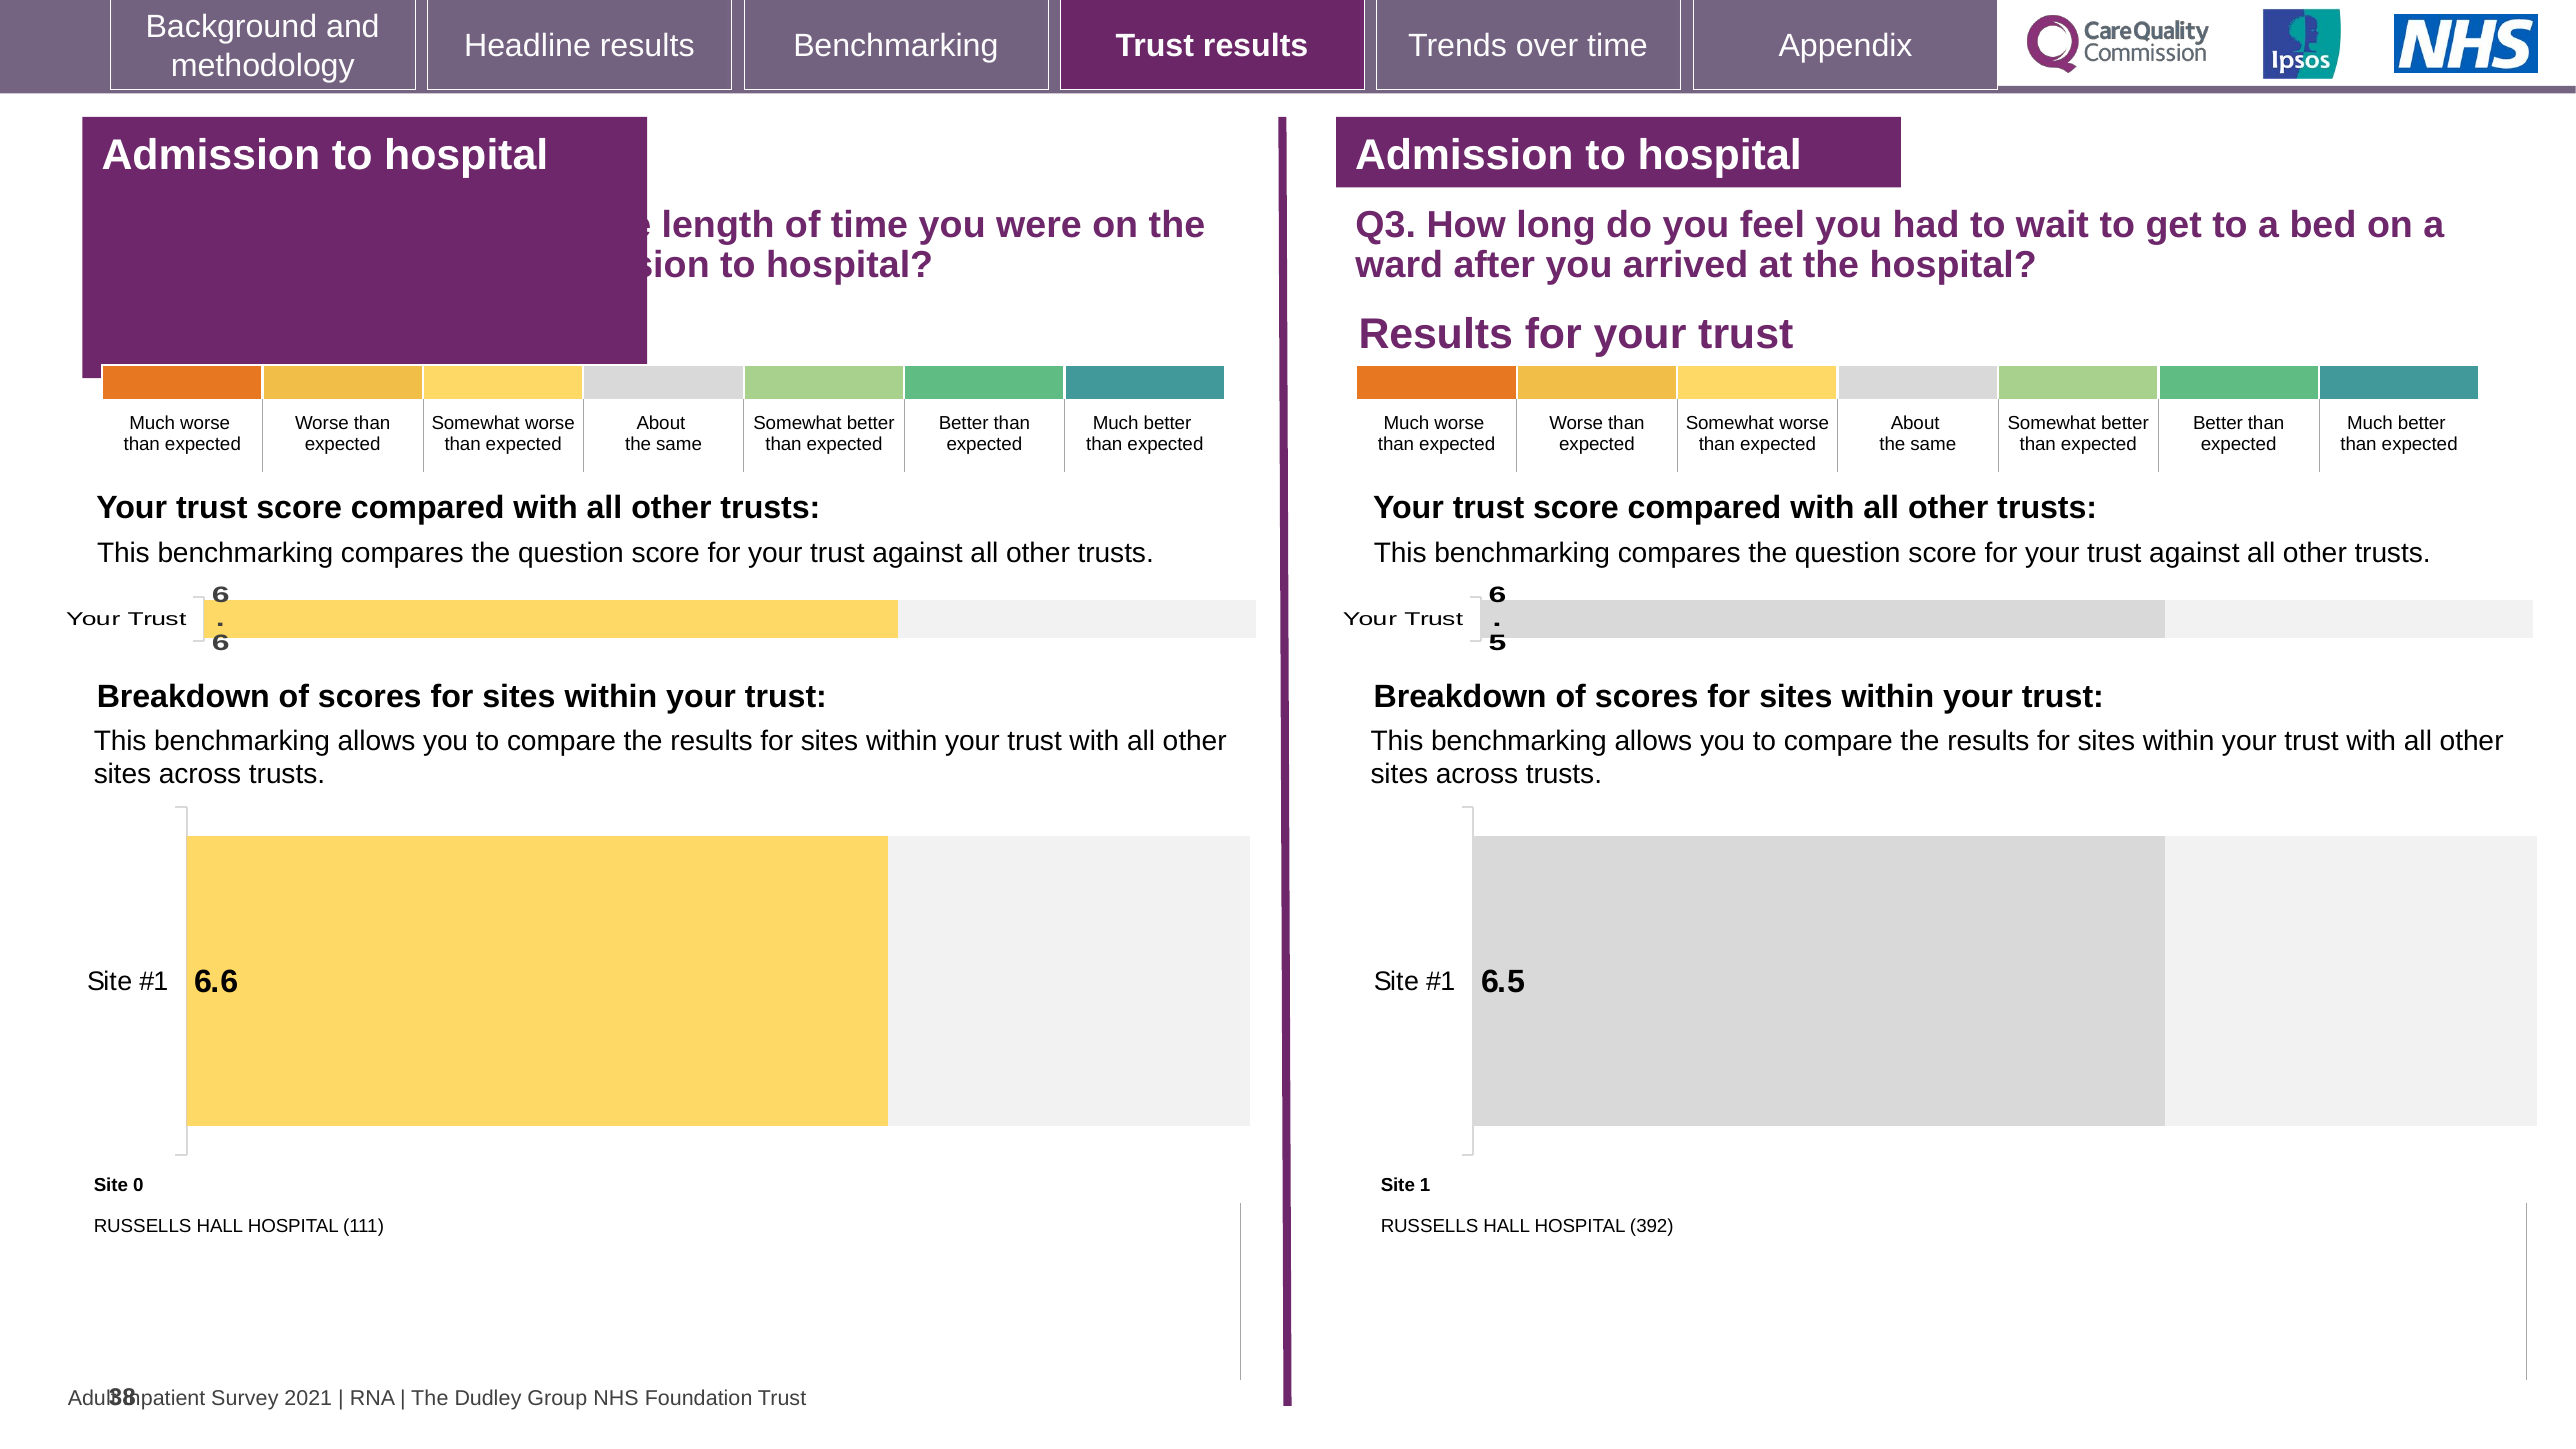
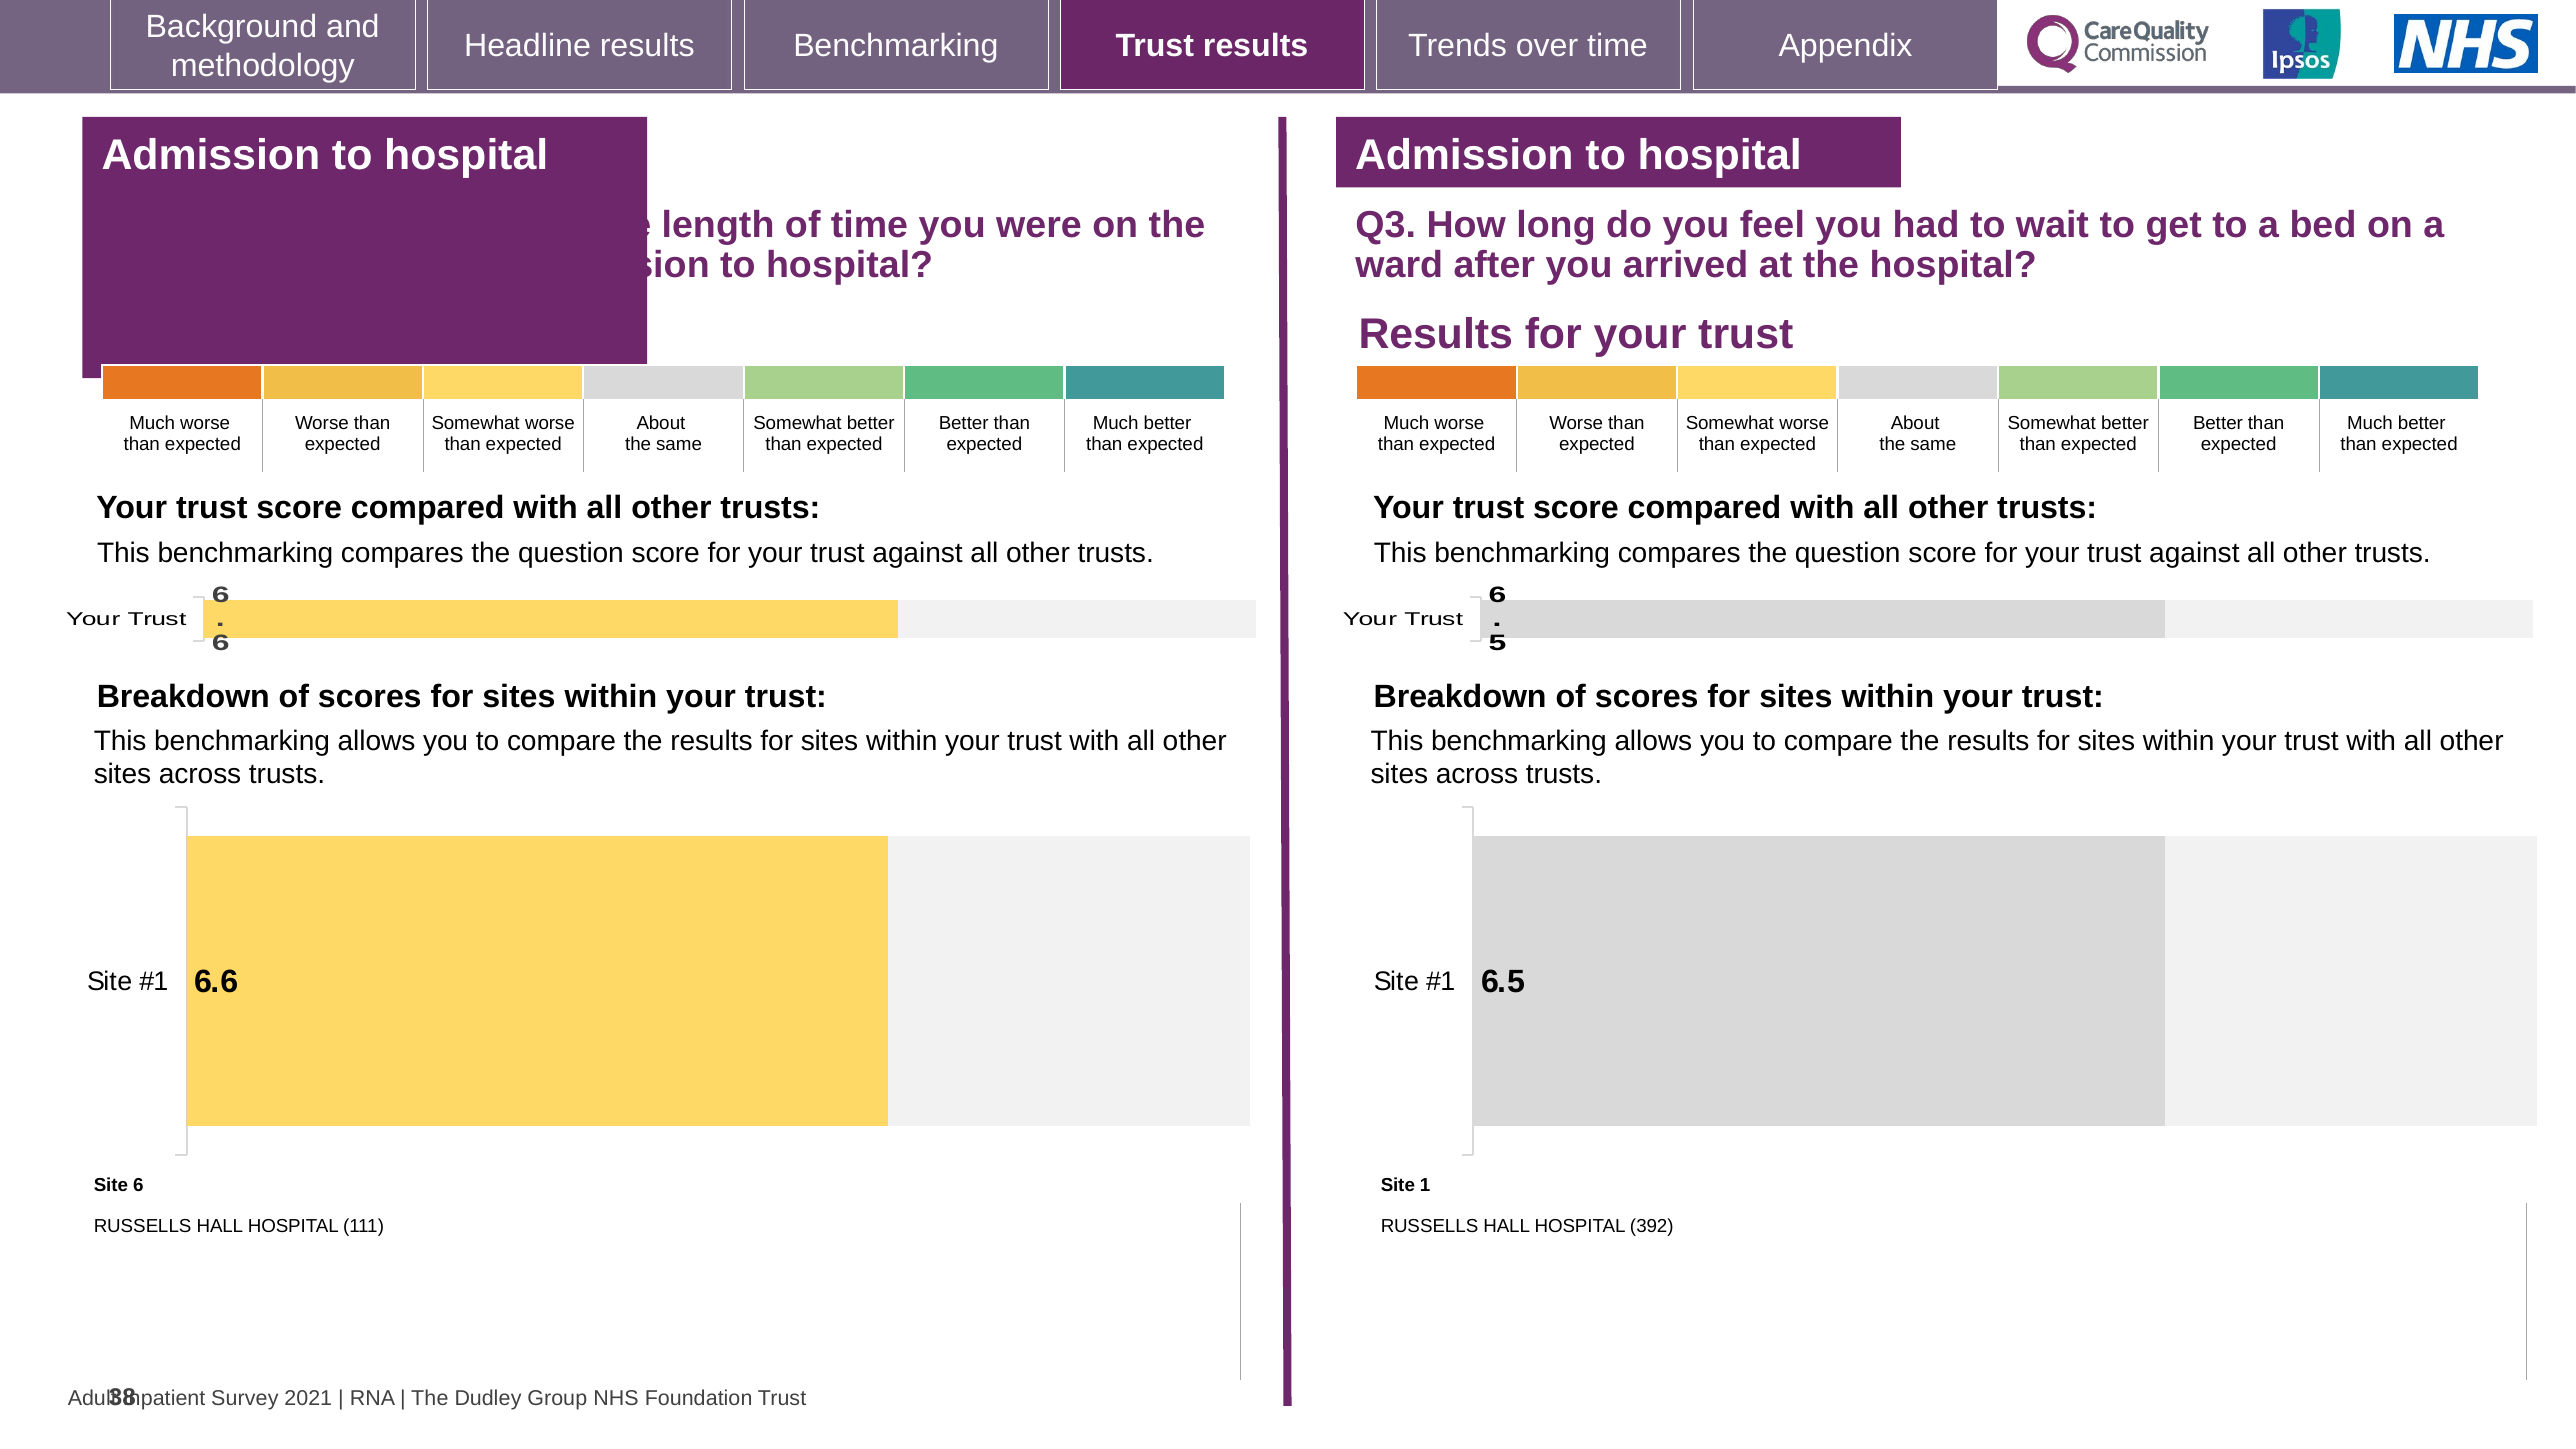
Site 0: 0 -> 6
